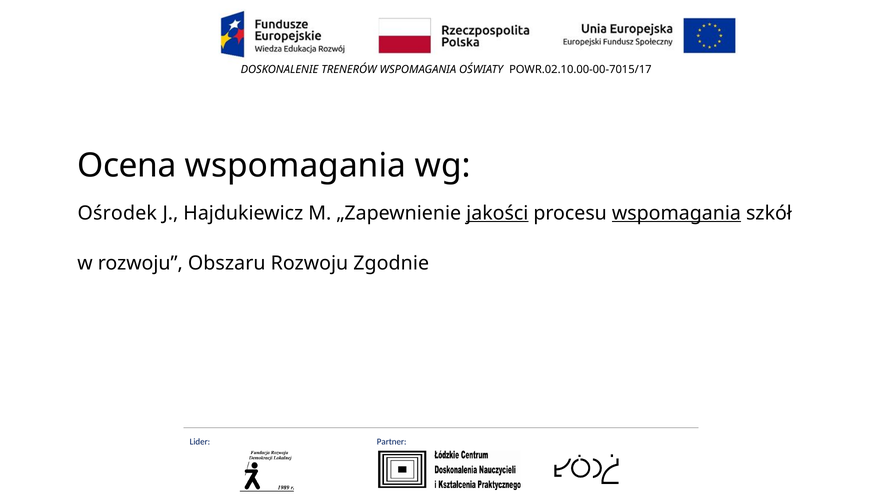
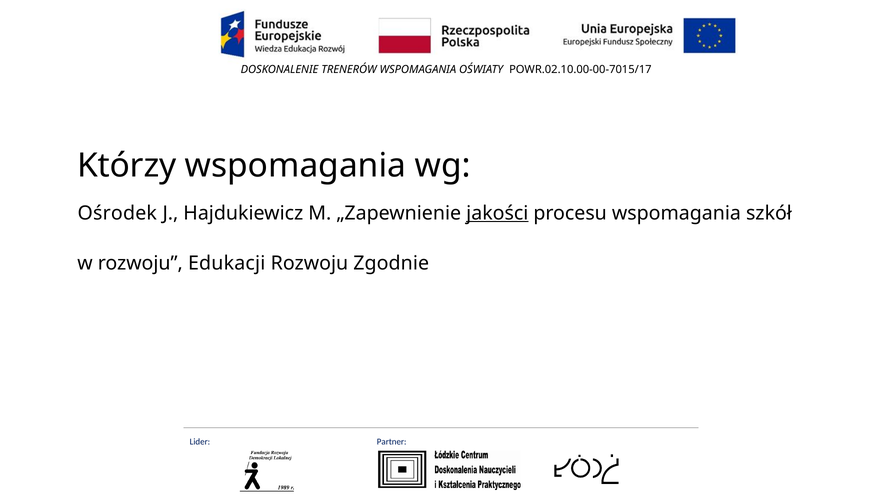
Ocena: Ocena -> Którzy
wspomagania at (676, 213) underline: present -> none
Obszaru: Obszaru -> Edukacji
